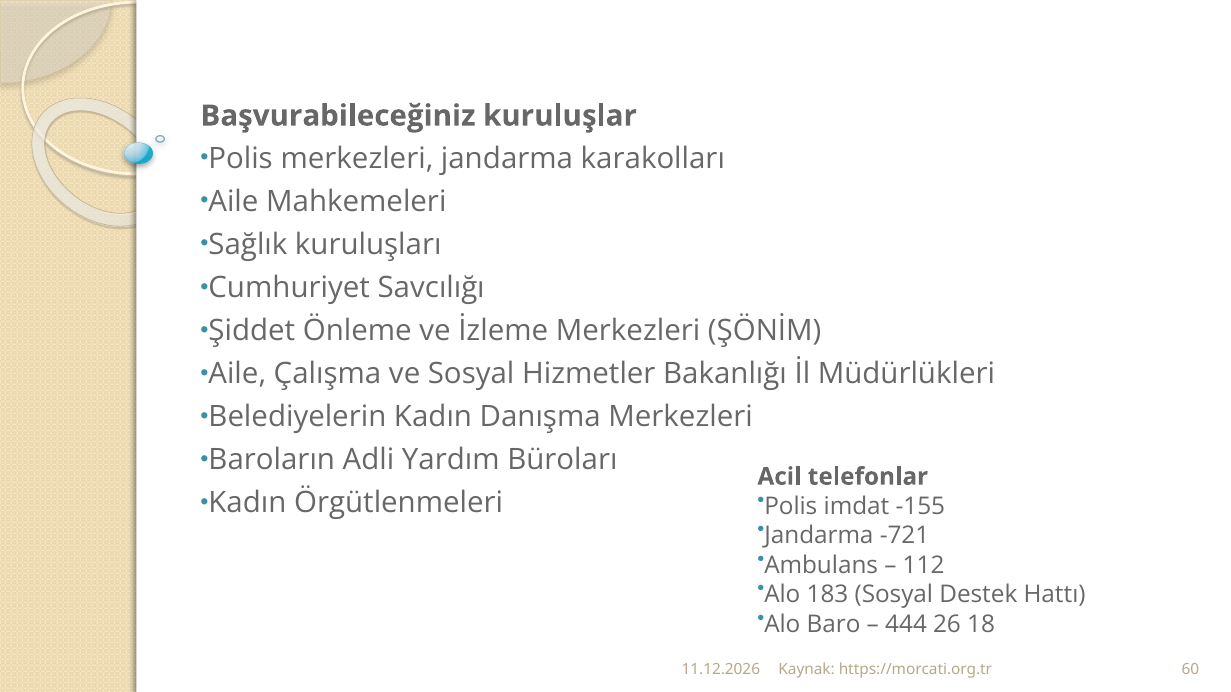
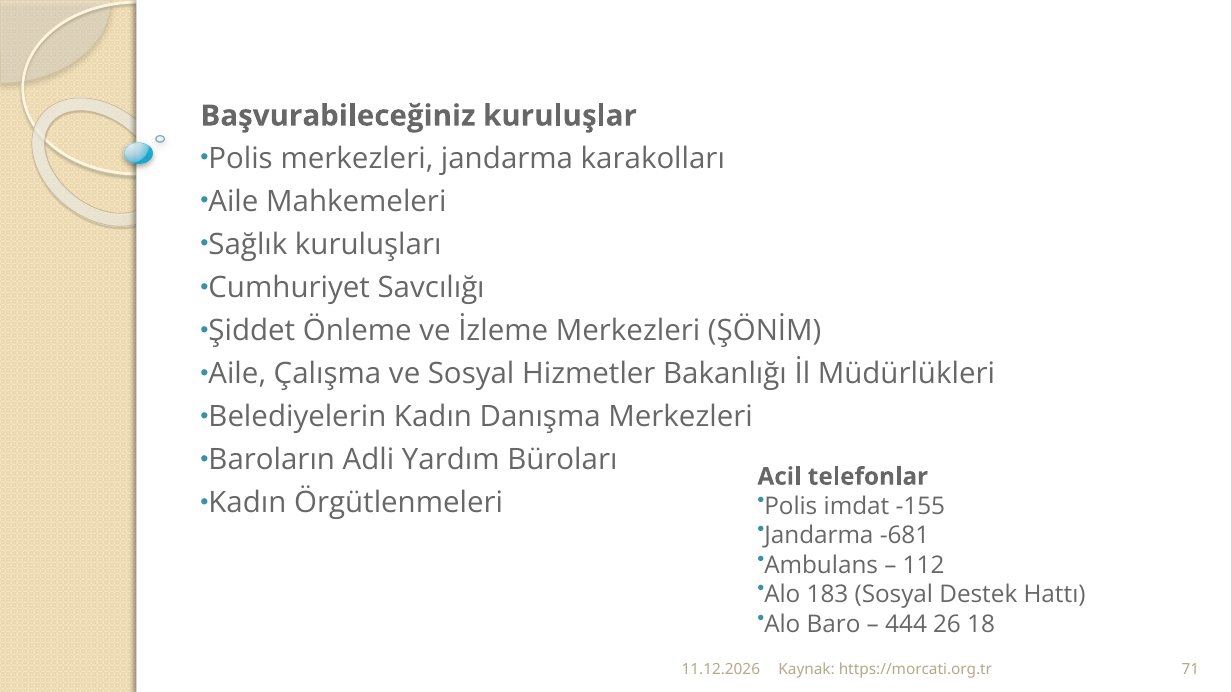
-721: -721 -> -681
60: 60 -> 71
